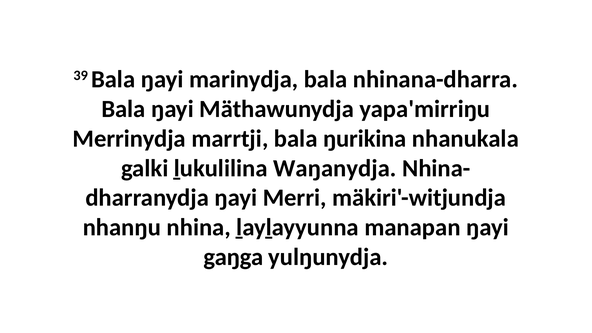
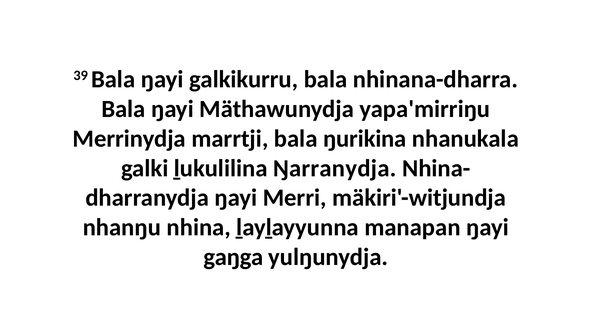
marinydja: marinydja -> galkikurru
Waŋanydja: Waŋanydja -> Ŋarranydja
